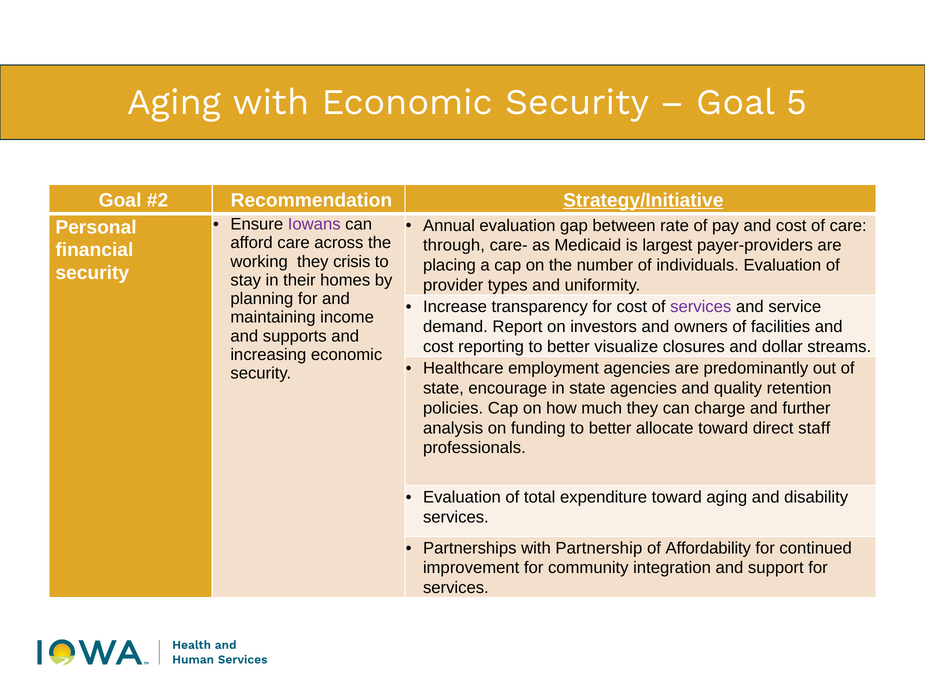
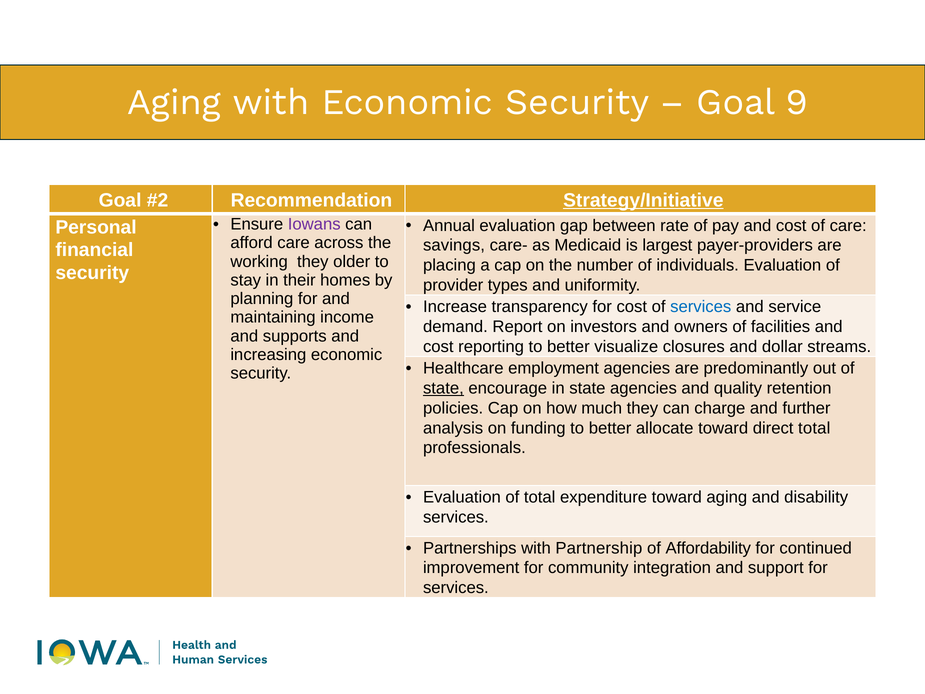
5: 5 -> 9
through: through -> savings
crisis: crisis -> older
services at (701, 307) colour: purple -> blue
state at (443, 388) underline: none -> present
direct staff: staff -> total
